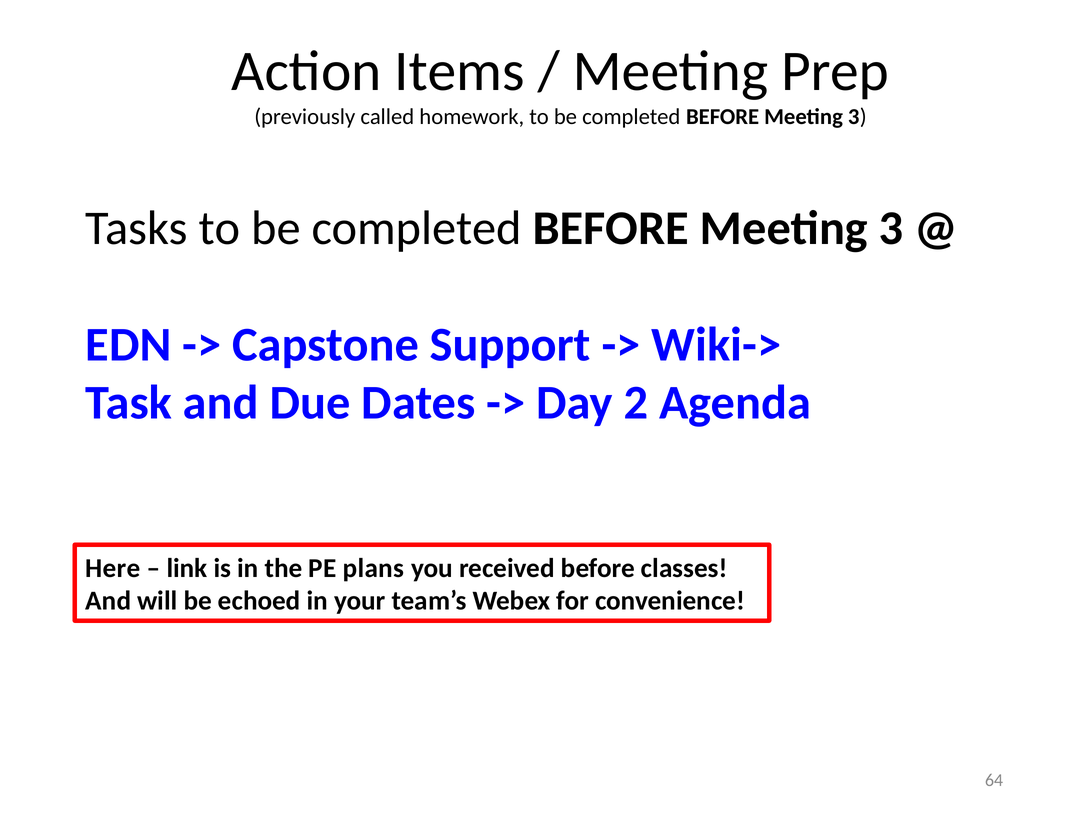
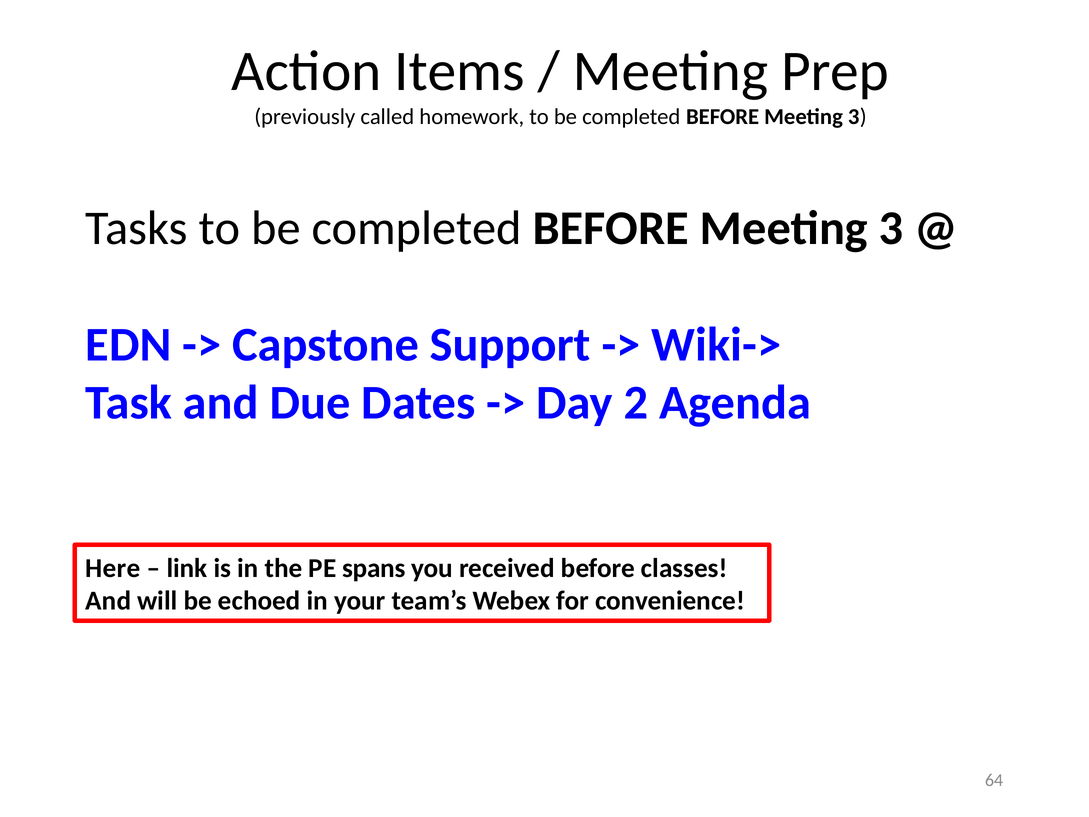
plans: plans -> spans
